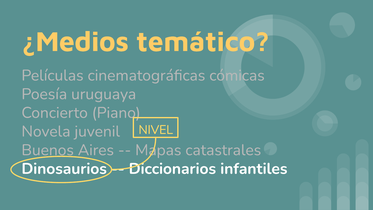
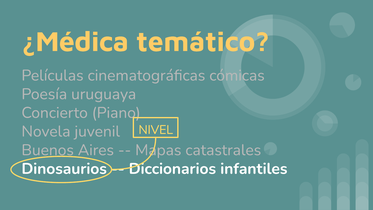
¿Medios: ¿Medios -> ¿Médica
